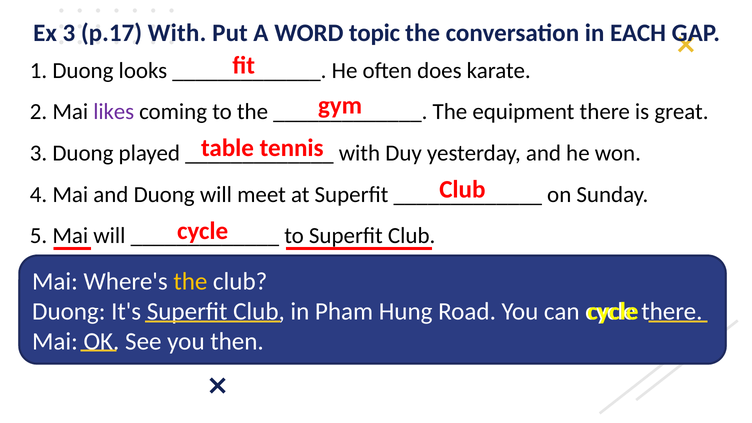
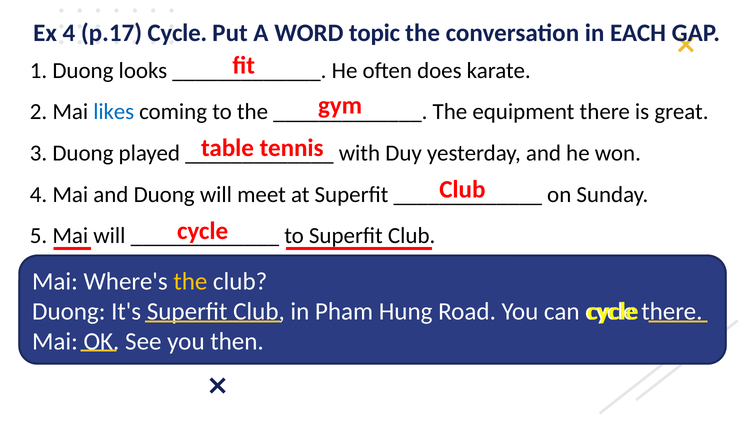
Ex 3: 3 -> 4
p.17 With: With -> Cycle
likes colour: purple -> blue
